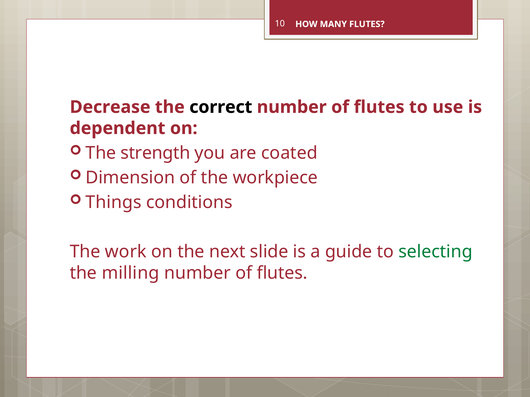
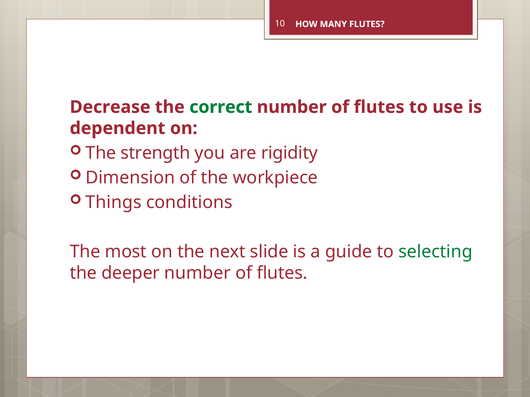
correct colour: black -> green
coated: coated -> rigidity
work: work -> most
milling: milling -> deeper
